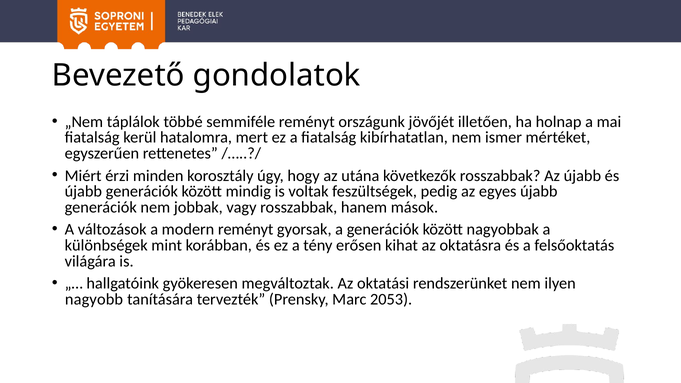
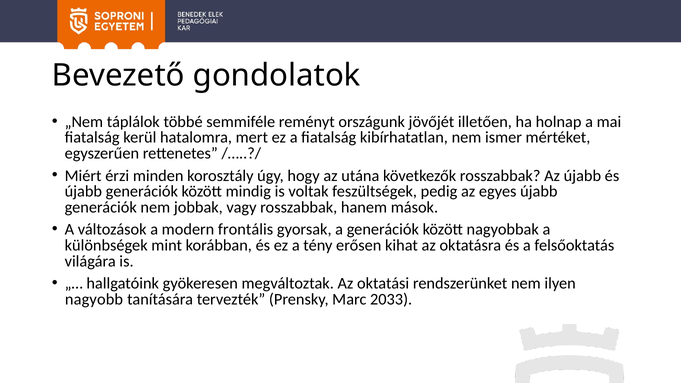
modern reményt: reményt -> frontális
2053: 2053 -> 2033
